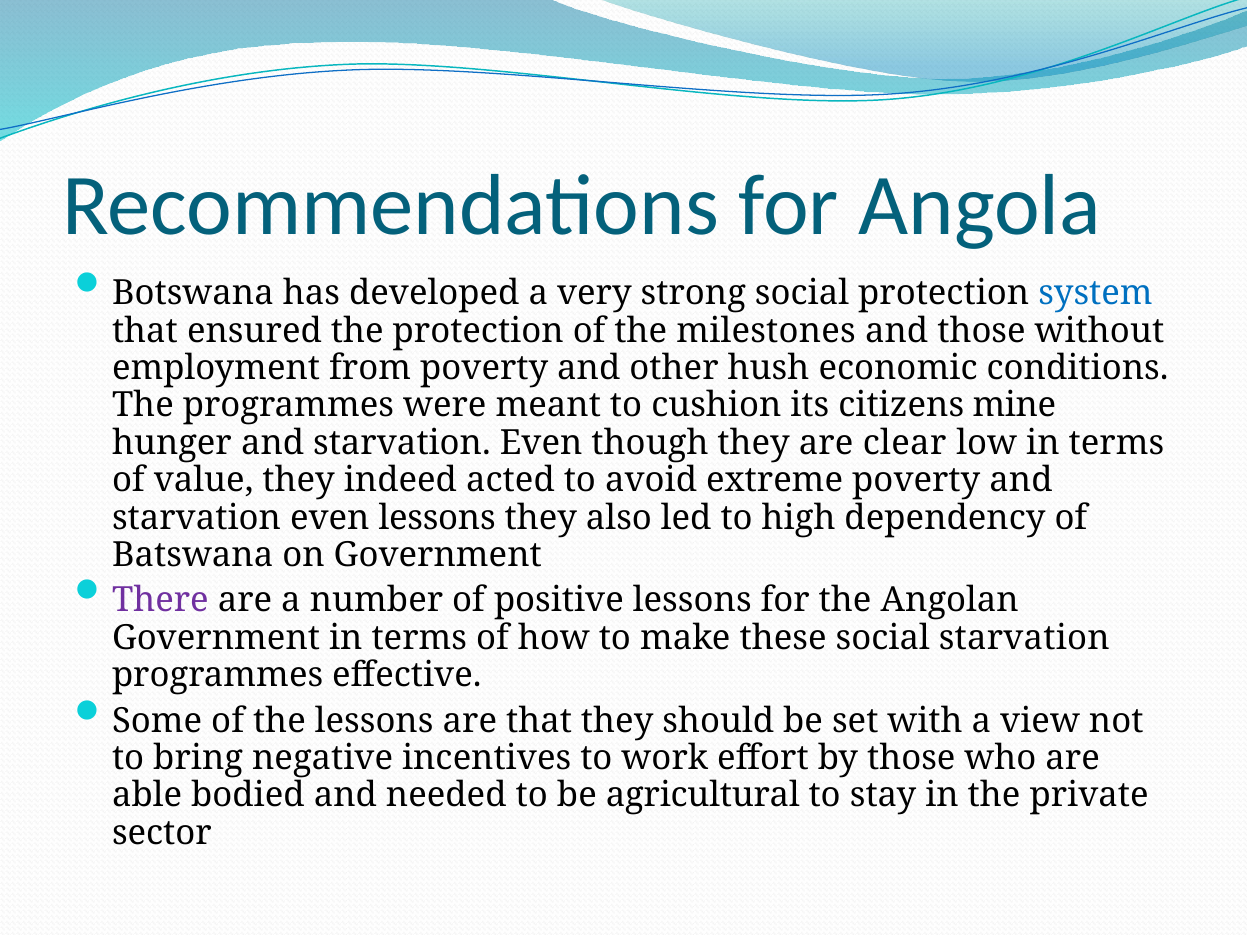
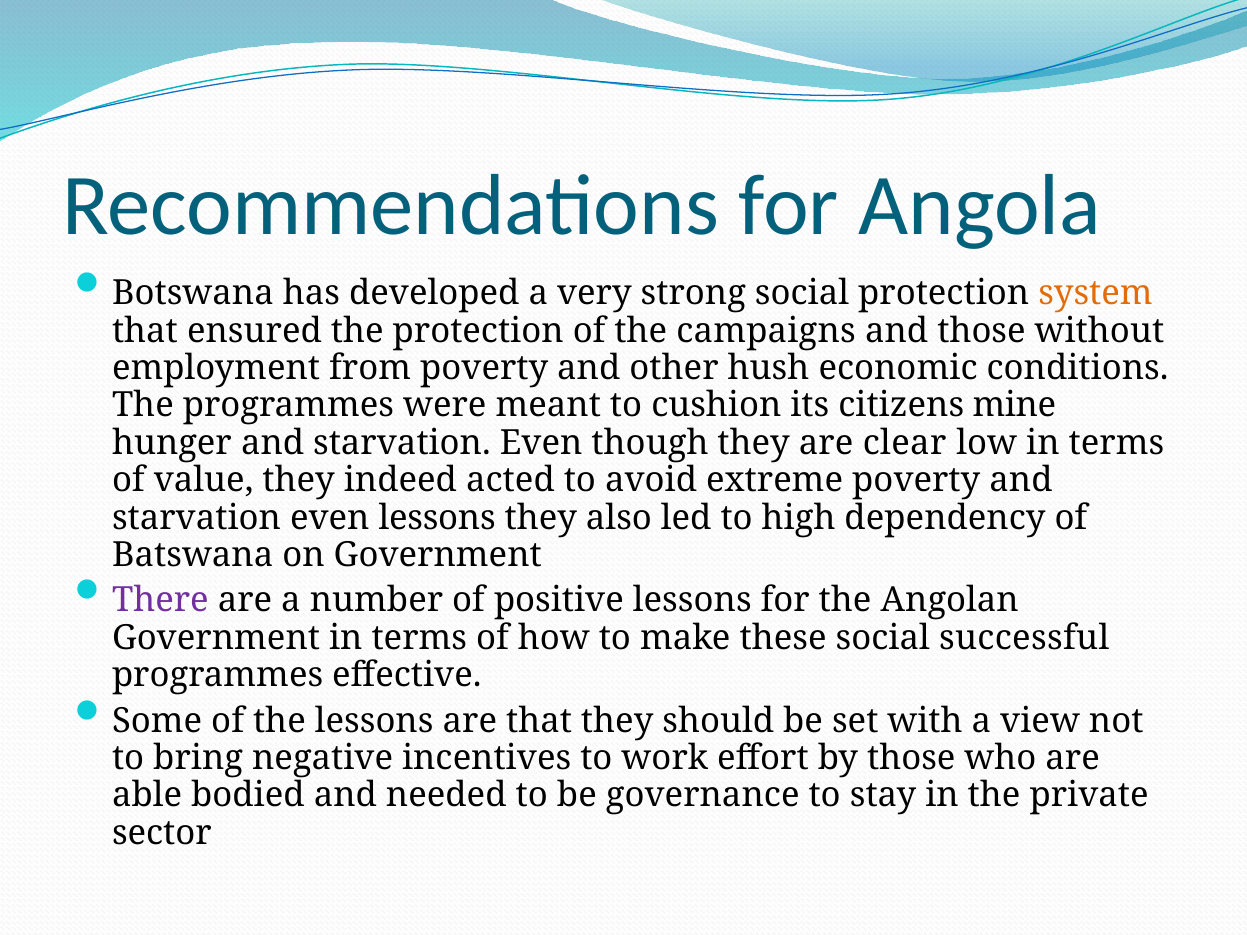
system colour: blue -> orange
milestones: milestones -> campaigns
social starvation: starvation -> successful
agricultural: agricultural -> governance
